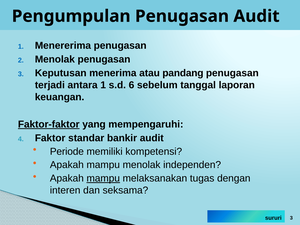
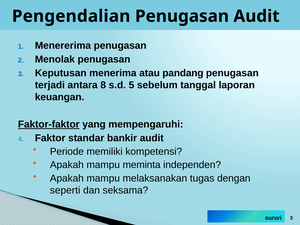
Pengumpulan: Pengumpulan -> Pengendalian
antara 1: 1 -> 8
6: 6 -> 5
mampu menolak: menolak -> meminta
mampu at (103, 178) underline: present -> none
interen: interen -> seperti
